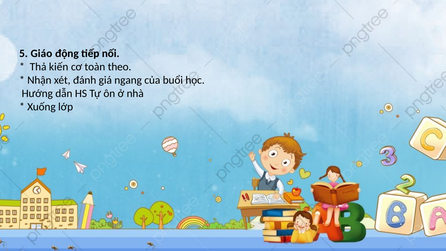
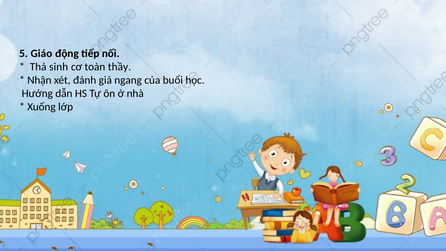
kiến: kiến -> sinh
theo: theo -> thầy
